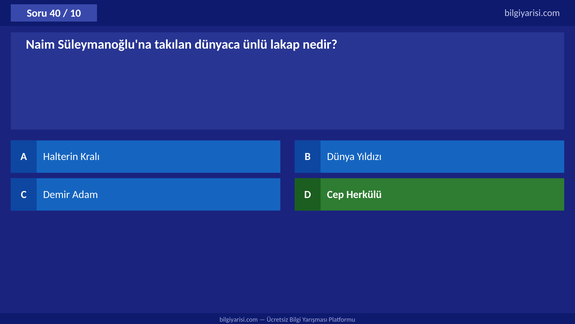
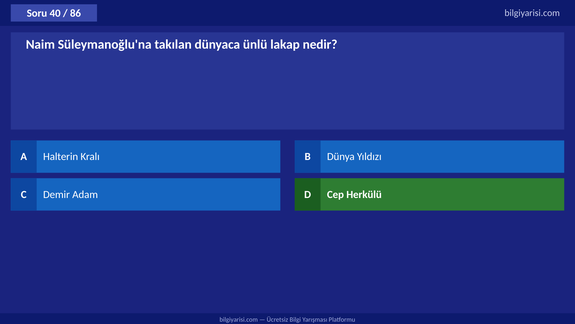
10: 10 -> 86
